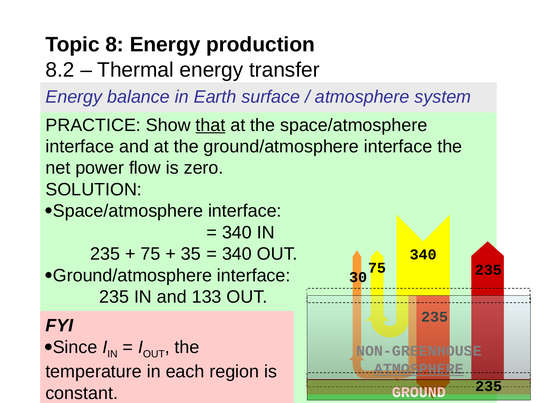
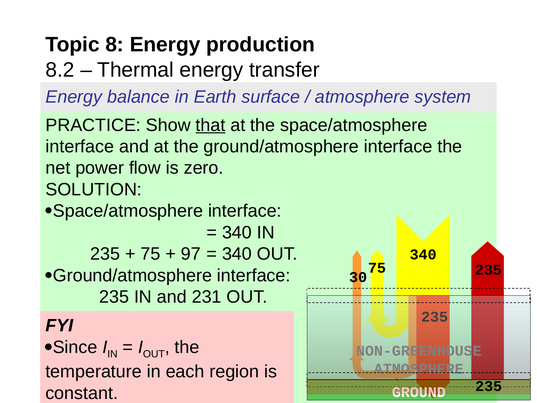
35: 35 -> 97
133: 133 -> 231
ATMOSPHERE at (419, 369) underline: present -> none
